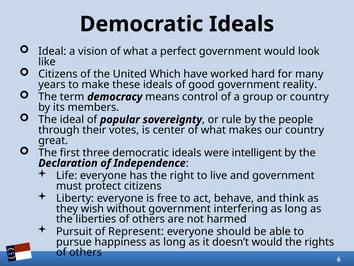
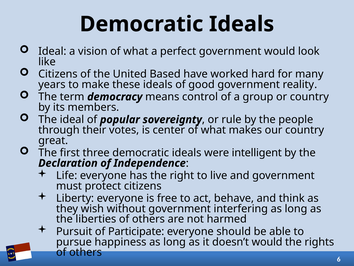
Which: Which -> Based
Represent: Represent -> Participate
